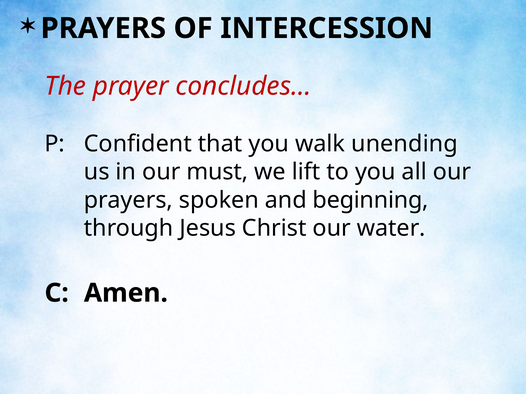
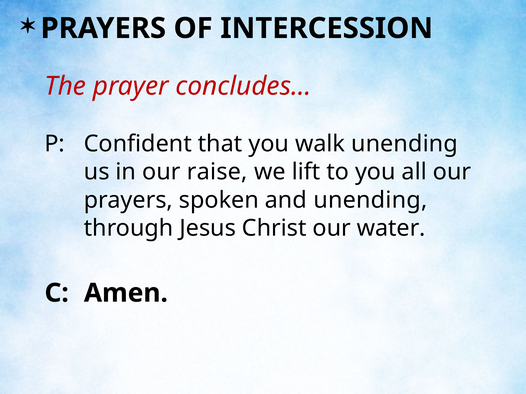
must: must -> raise
and beginning: beginning -> unending
